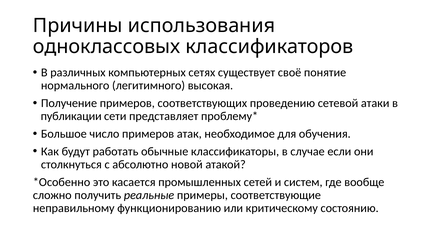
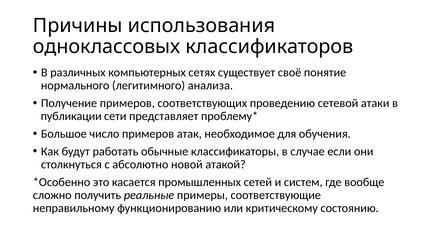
высокая: высокая -> анализа
